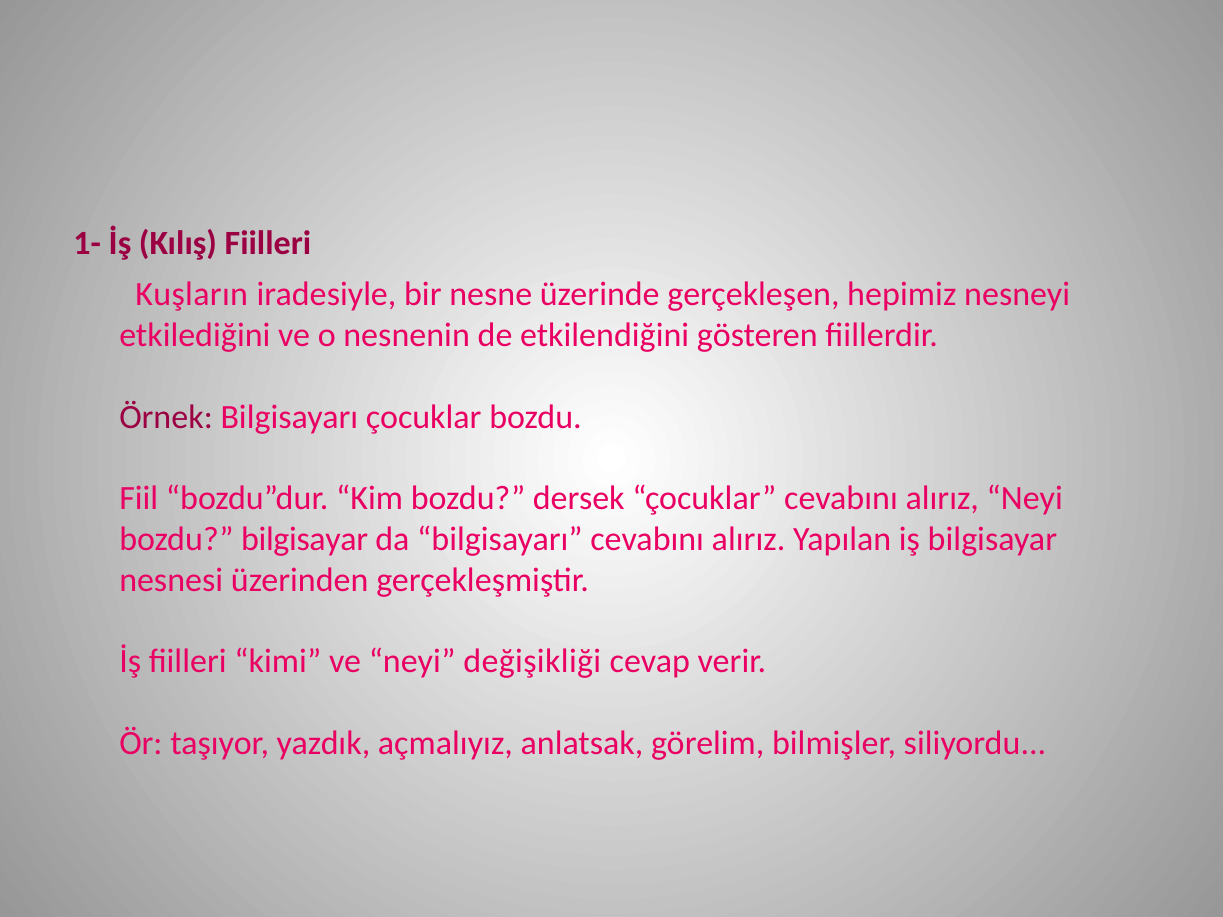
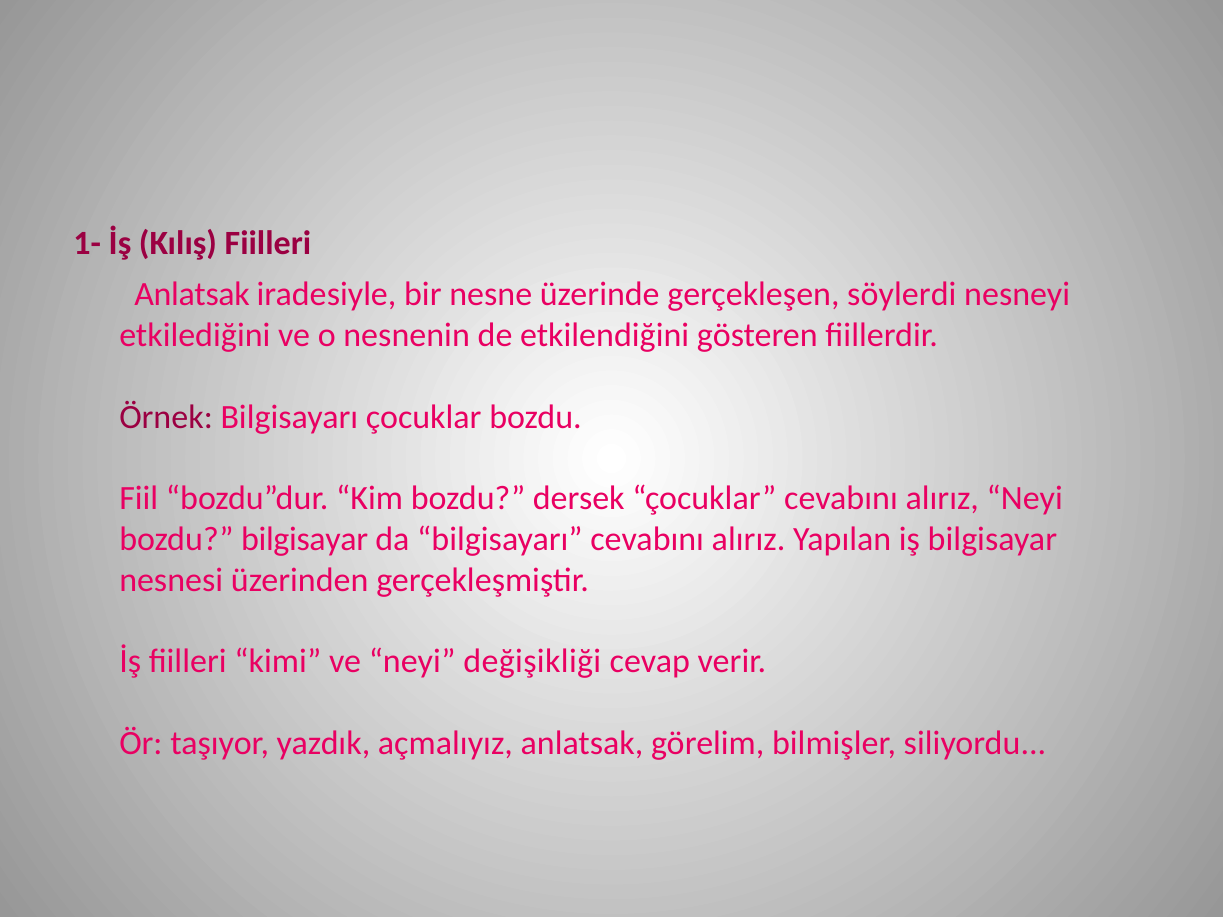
Kuşların at (192, 295): Kuşların -> Anlatsak
hepimiz: hepimiz -> söylerdi
